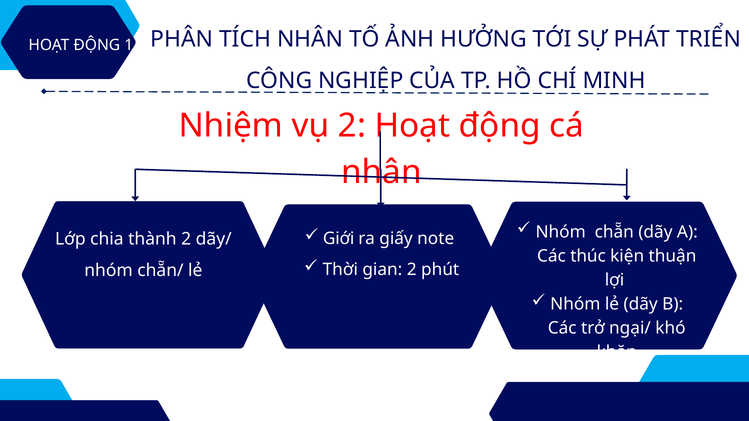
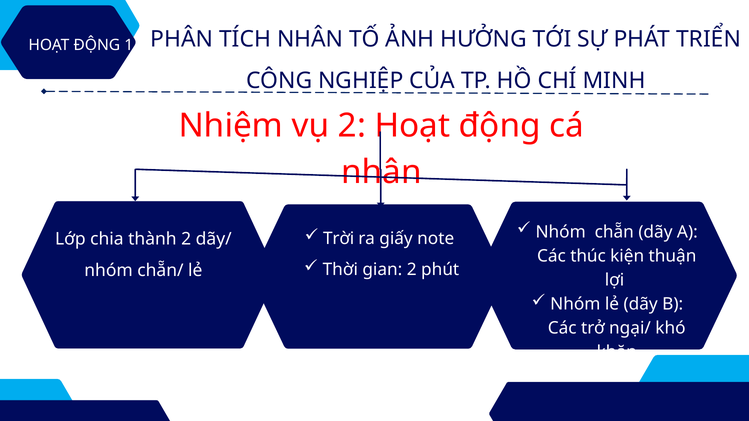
Giới: Giới -> Trời
